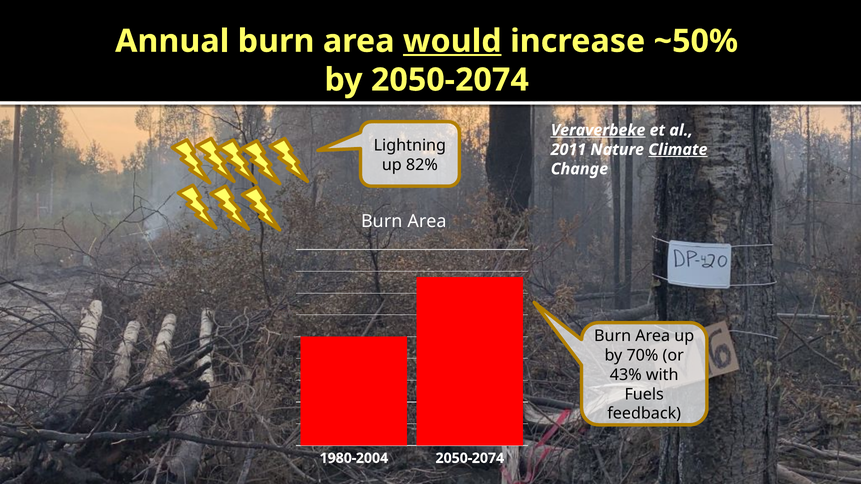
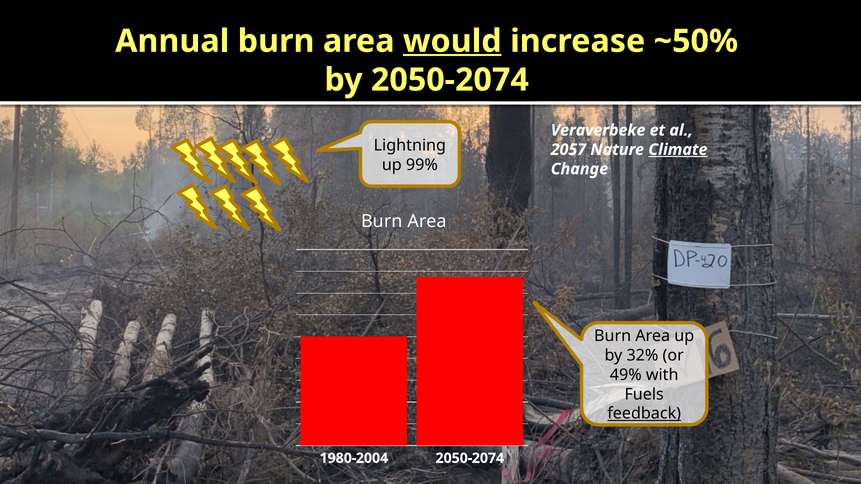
Veraverbeke underline: present -> none
2011: 2011 -> 2057
82%: 82% -> 99%
70%: 70% -> 32%
43%: 43% -> 49%
feedback underline: none -> present
